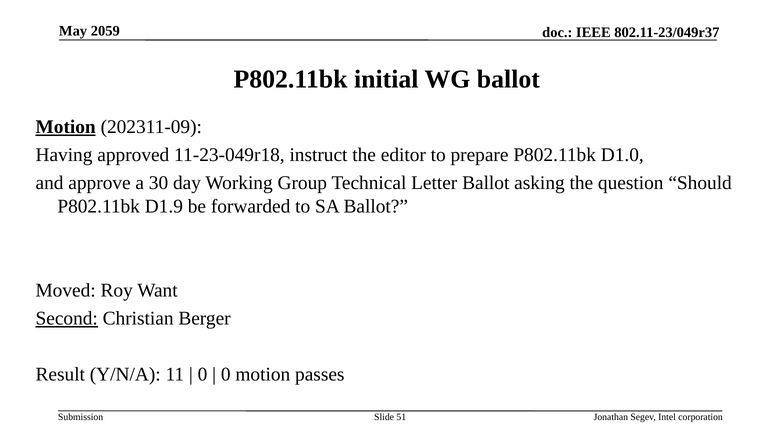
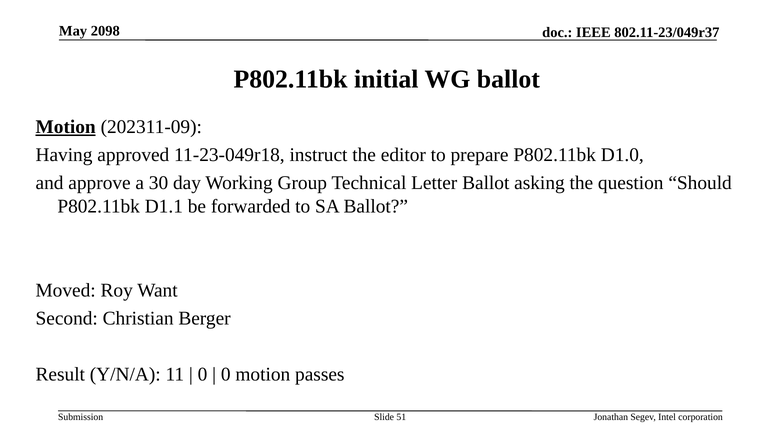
2059: 2059 -> 2098
D1.9: D1.9 -> D1.1
Second underline: present -> none
